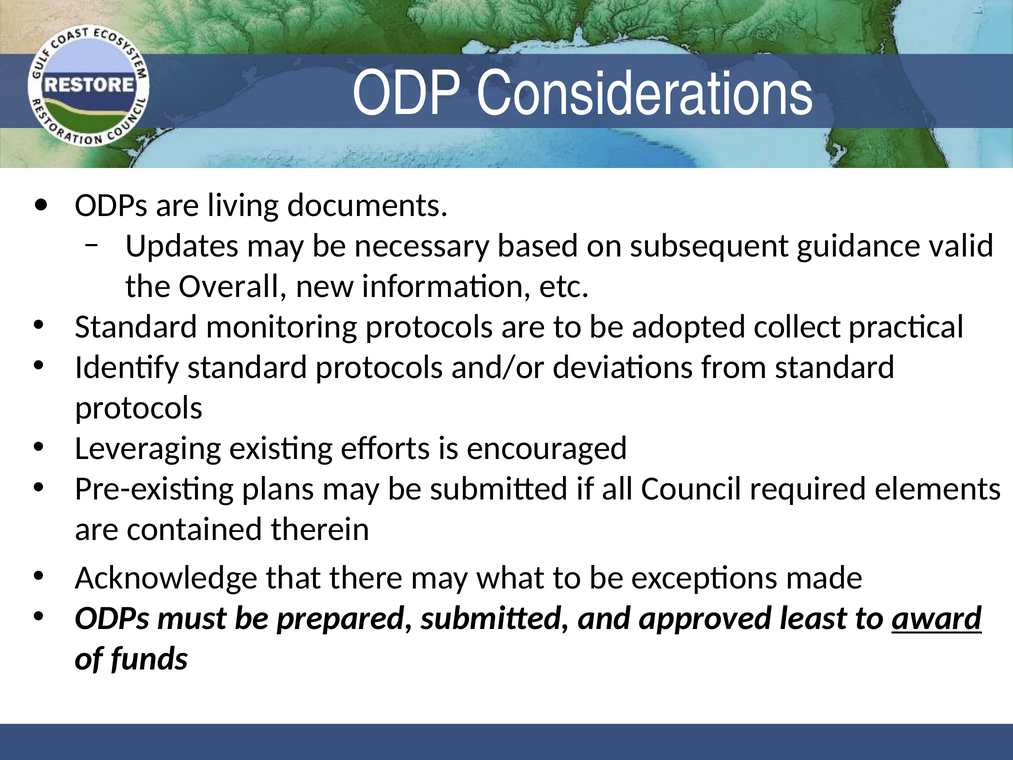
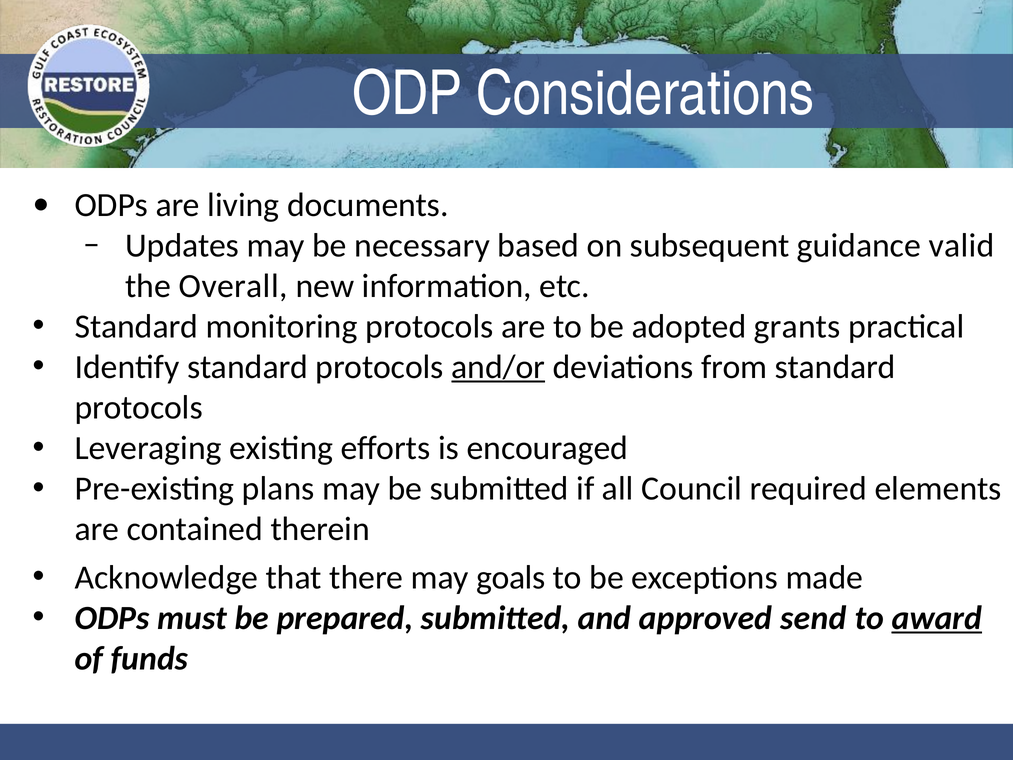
collect: collect -> grants
and/or underline: none -> present
what: what -> goals
least: least -> send
